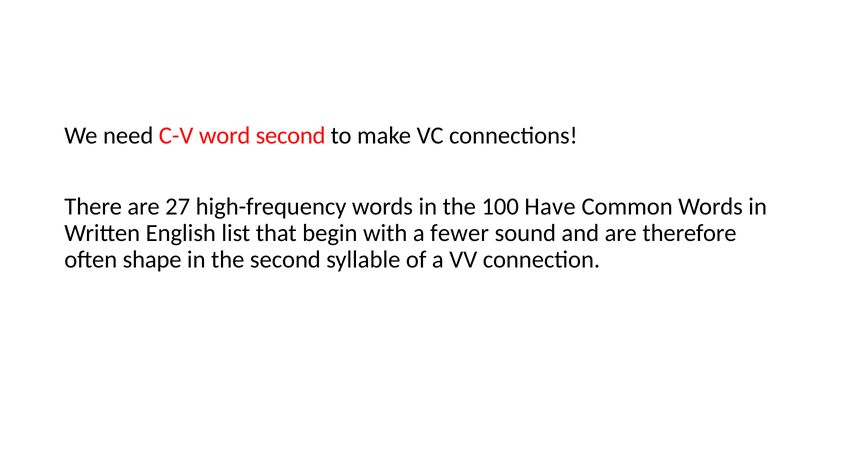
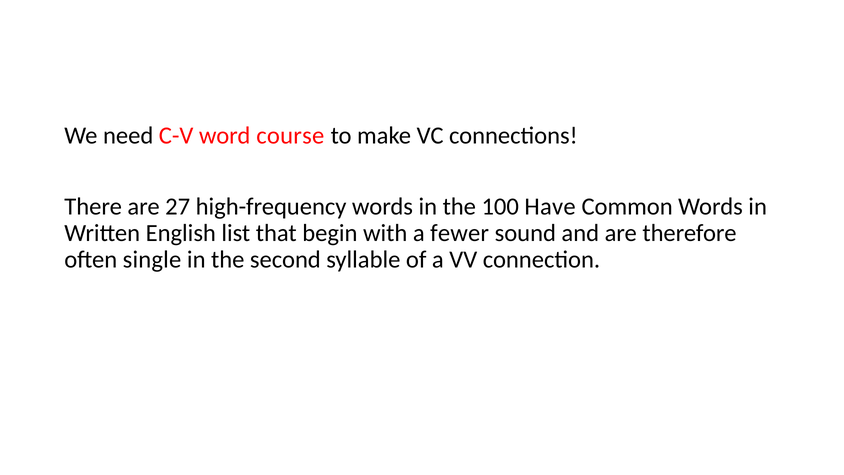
word second: second -> course
shape: shape -> single
